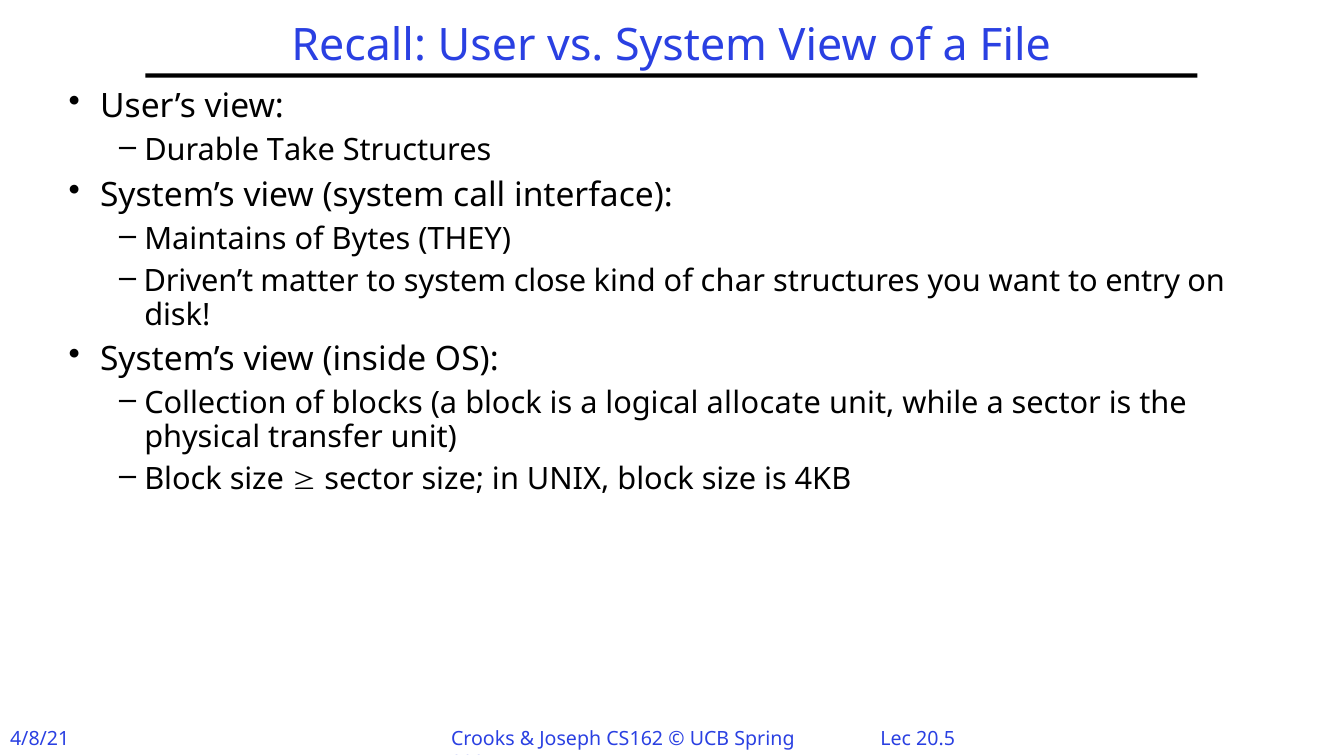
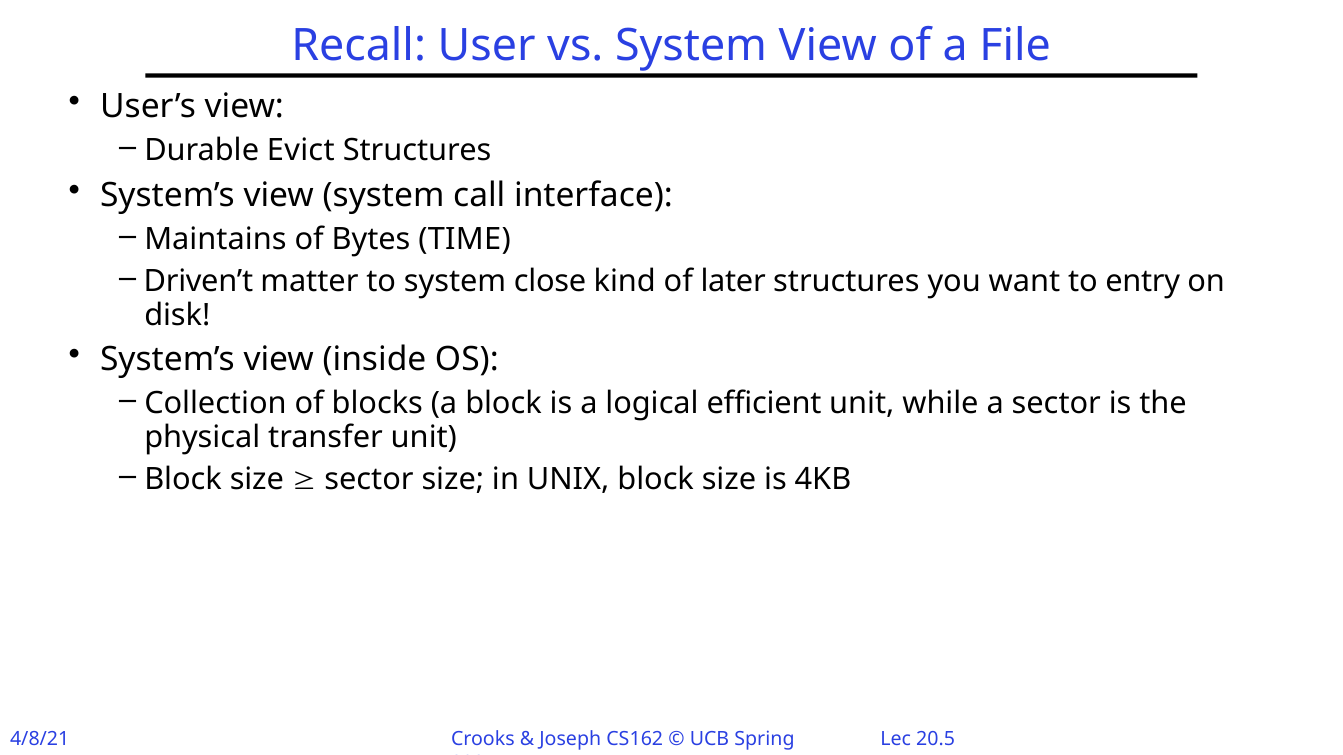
Take: Take -> Evict
THEY: THEY -> TIME
char: char -> later
allocate: allocate -> efficient
